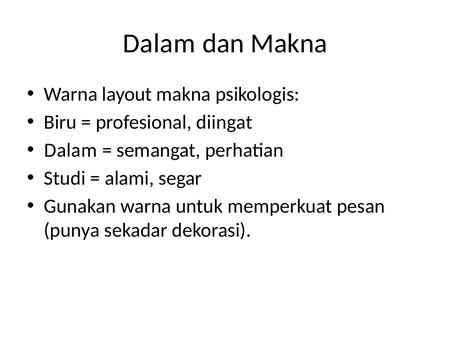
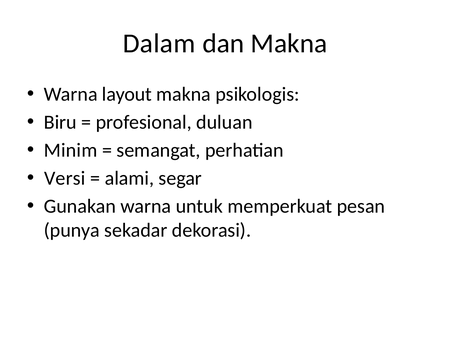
diingat: diingat -> duluan
Dalam at (71, 150): Dalam -> Minim
Studi: Studi -> Versi
